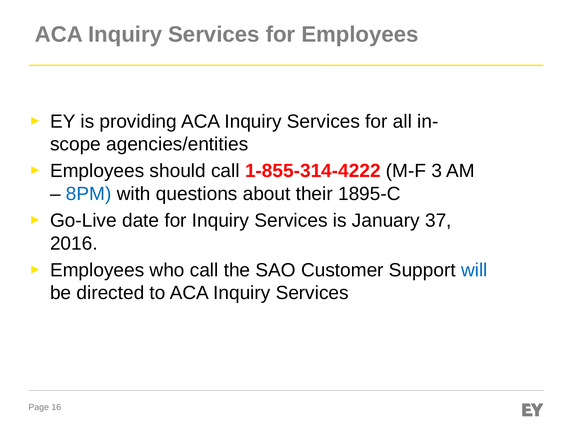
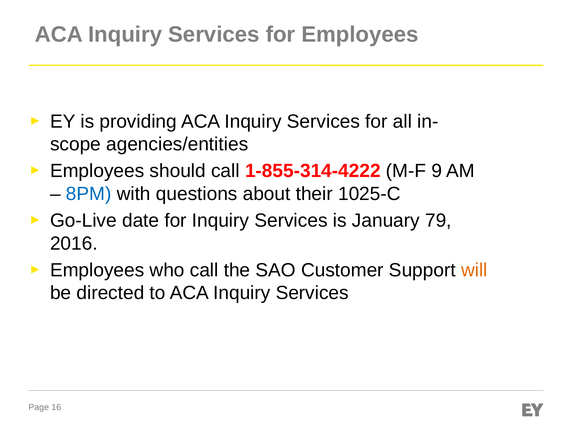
3: 3 -> 9
1895-C: 1895-C -> 1025-C
37: 37 -> 79
will colour: blue -> orange
